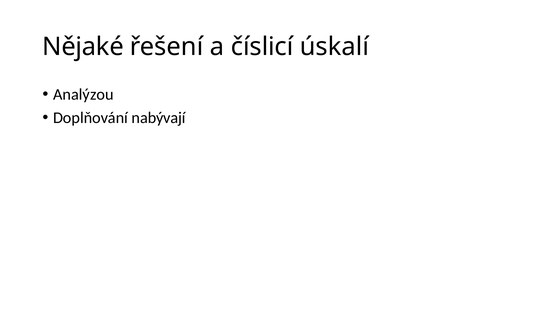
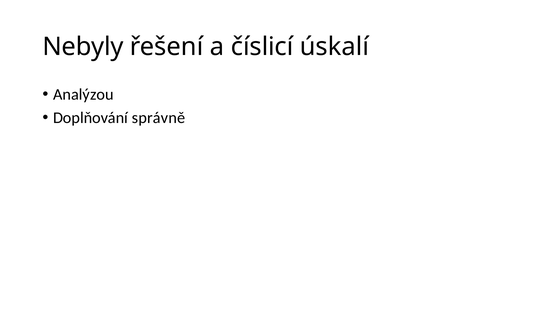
Nějaké: Nějaké -> Nebyly
nabývají: nabývají -> správně
